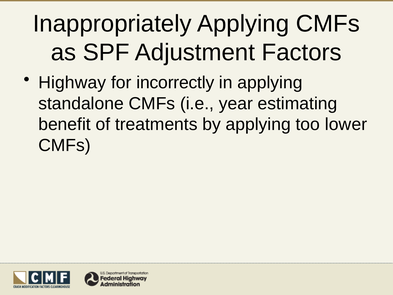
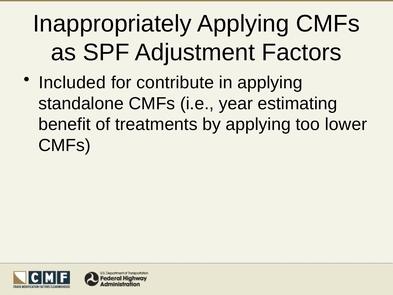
Highway: Highway -> Included
incorrectly: incorrectly -> contribute
